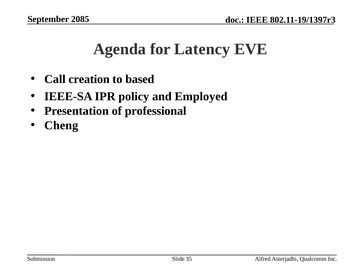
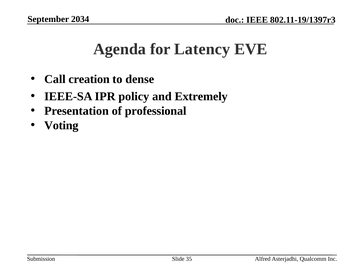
2085: 2085 -> 2034
based: based -> dense
Employed: Employed -> Extremely
Cheng: Cheng -> Voting
